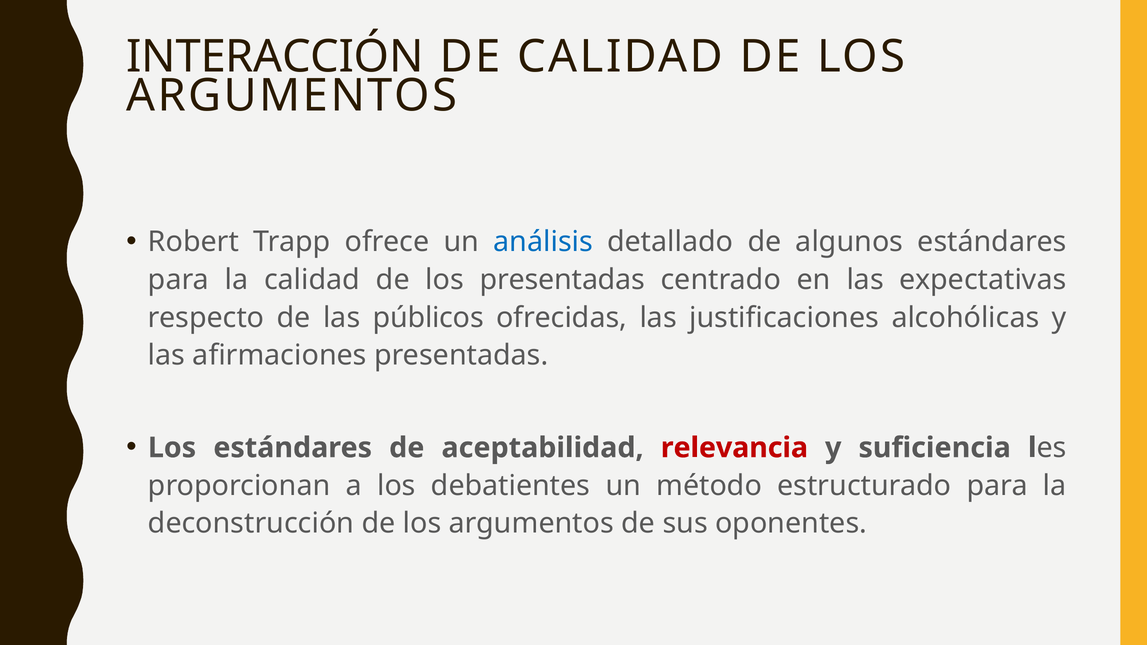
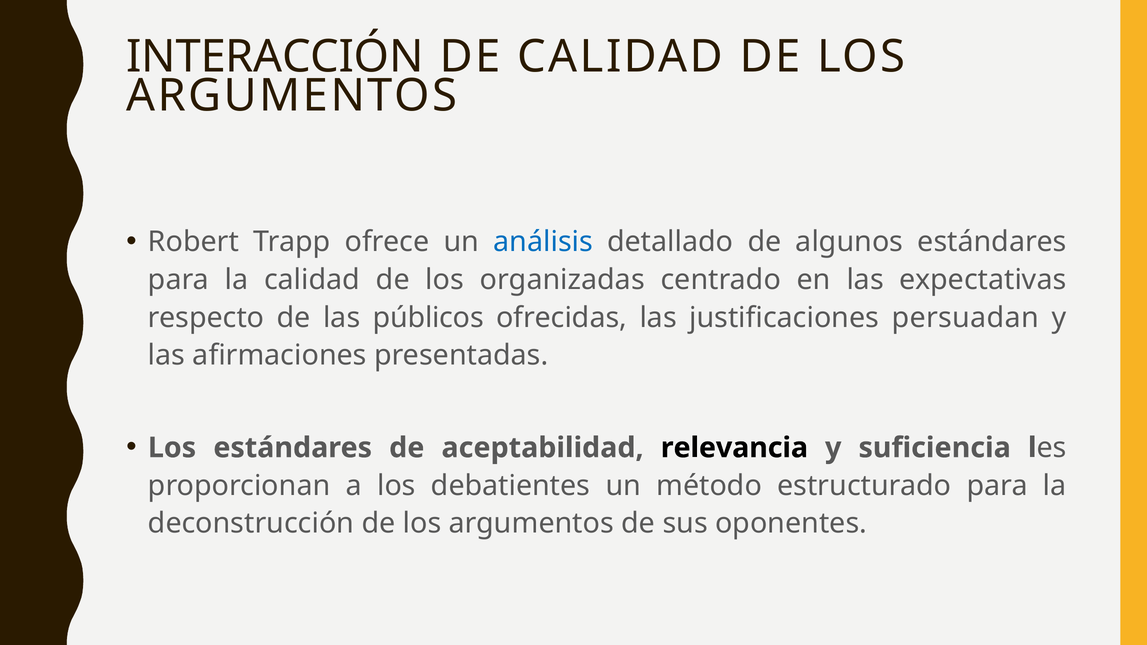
los presentadas: presentadas -> organizadas
alcohólicas: alcohólicas -> persuadan
relevancia colour: red -> black
